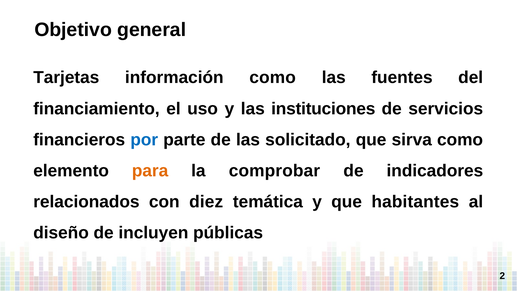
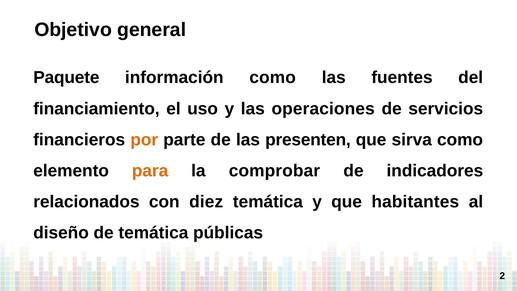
Tarjetas: Tarjetas -> Paquete
instituciones: instituciones -> operaciones
por colour: blue -> orange
solicitado: solicitado -> presenten
de incluyen: incluyen -> temática
